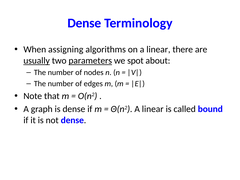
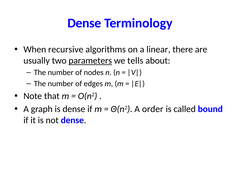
assigning: assigning -> recursive
usually underline: present -> none
spot: spot -> tells
Θ(n2 A linear: linear -> order
